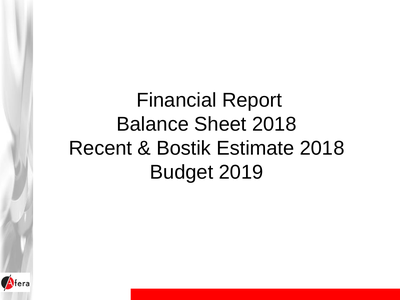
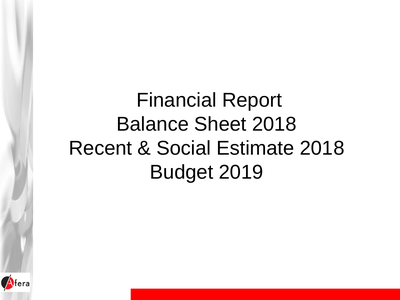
Bostik: Bostik -> Social
